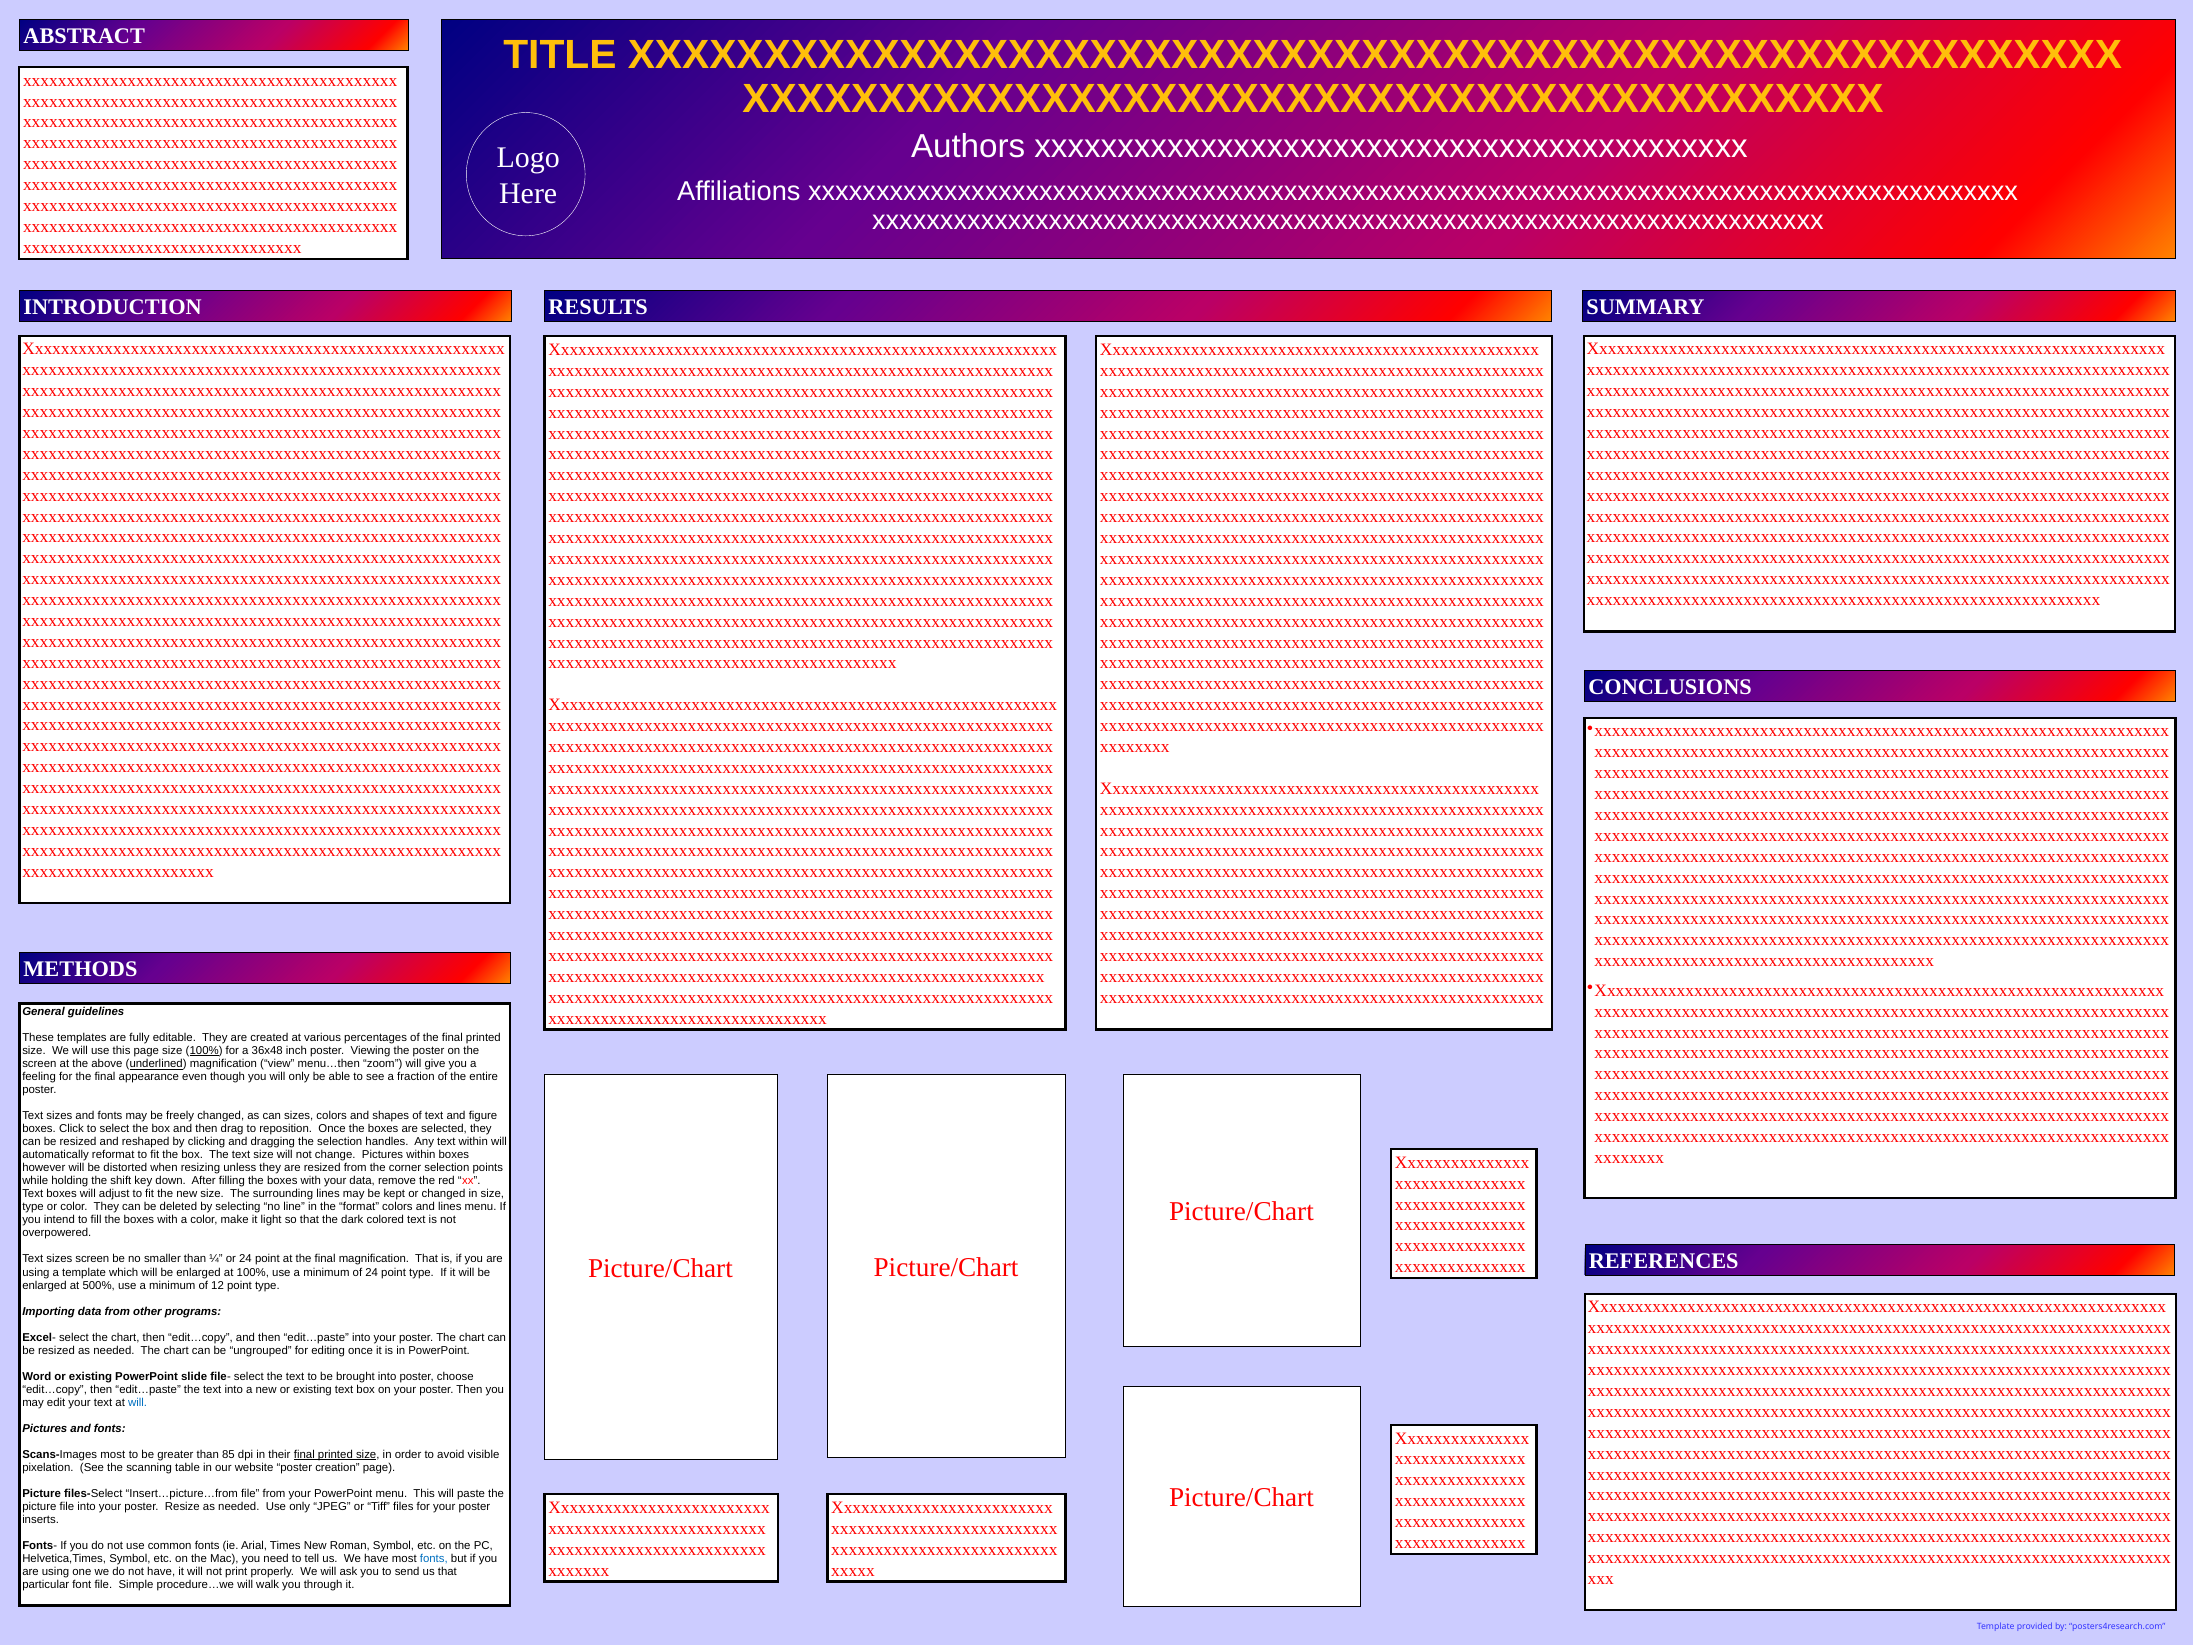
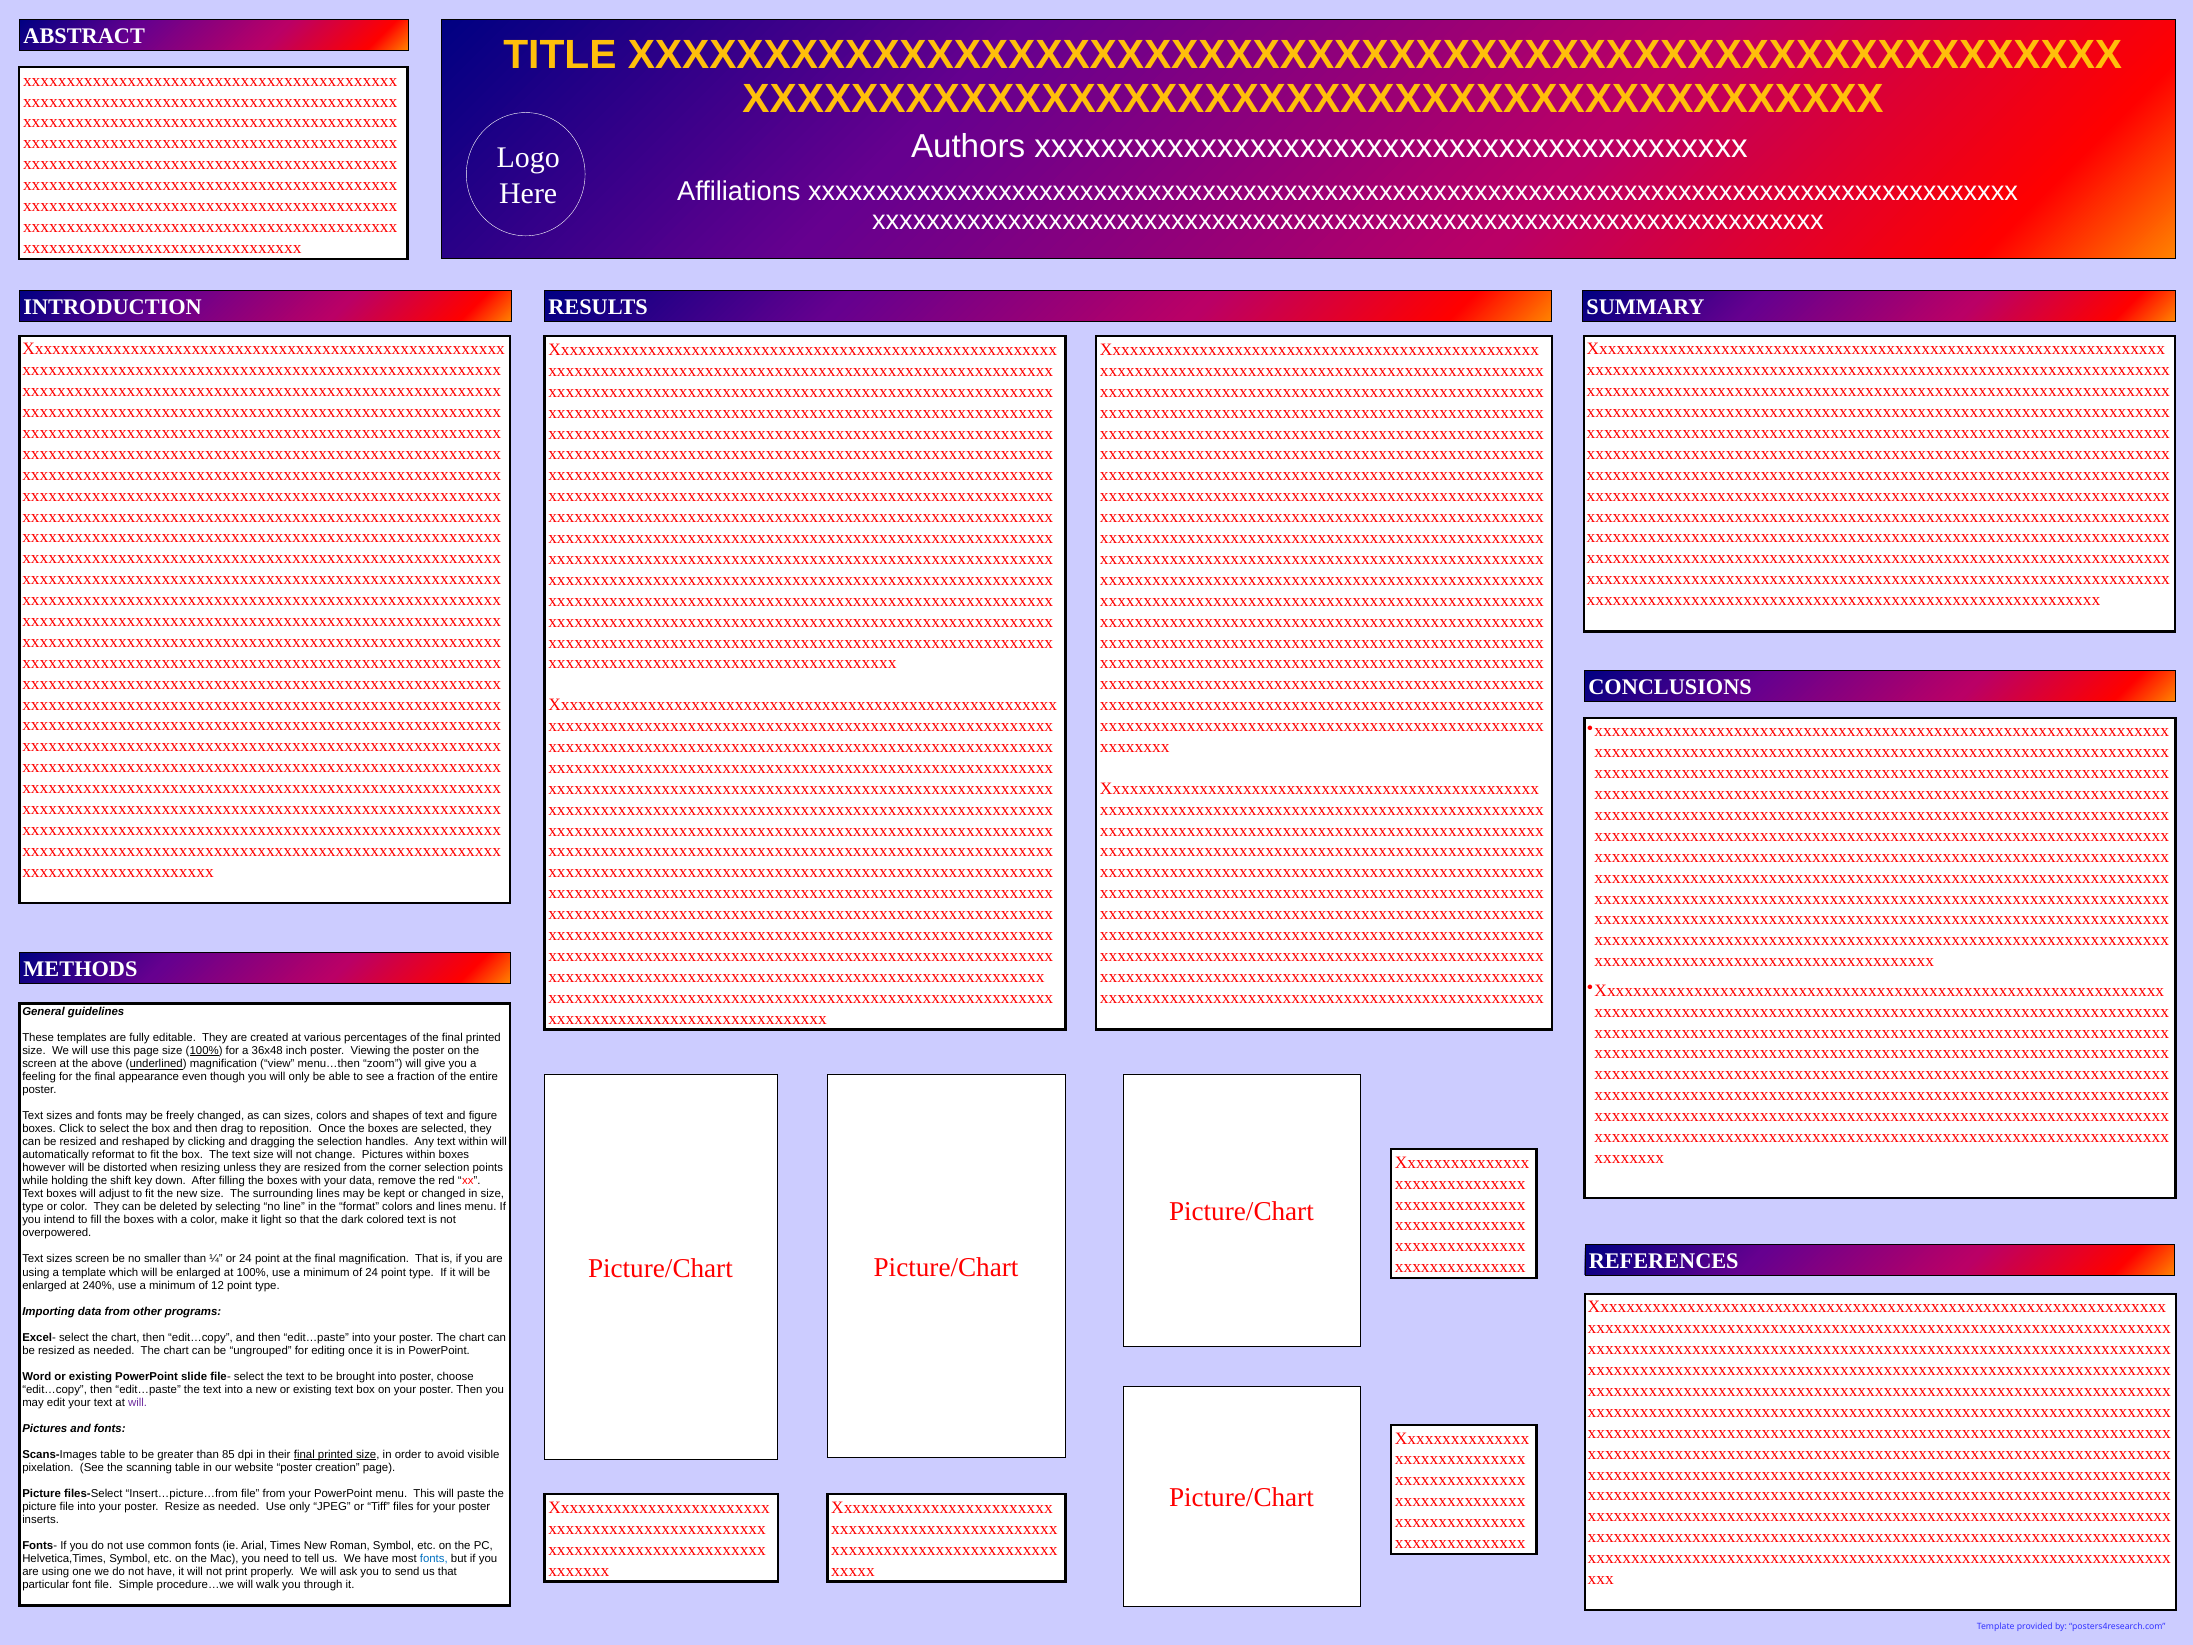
500%: 500% -> 240%
will at (138, 1402) colour: blue -> purple
Scans-Images most: most -> table
